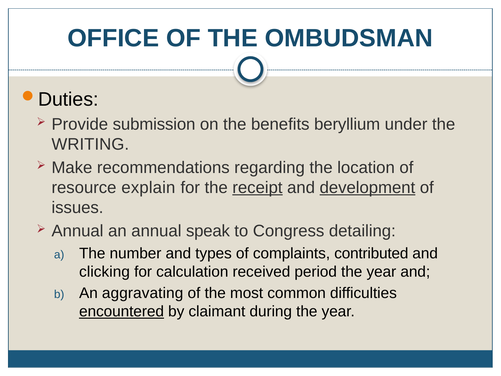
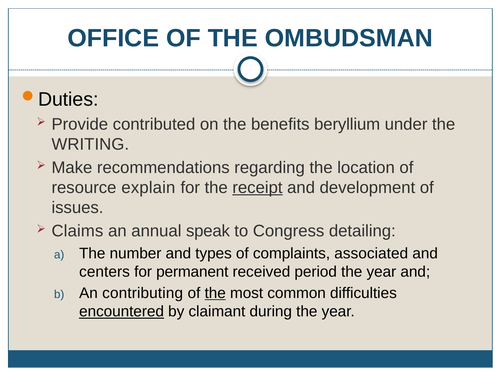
submission: submission -> contributed
development underline: present -> none
Annual at (77, 231): Annual -> Claims
contributed: contributed -> associated
clicking: clicking -> centers
calculation: calculation -> permanent
aggravating: aggravating -> contributing
the at (215, 293) underline: none -> present
